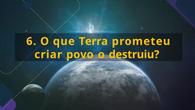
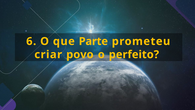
Terra: Terra -> Parte
destruiu: destruiu -> perfeito
